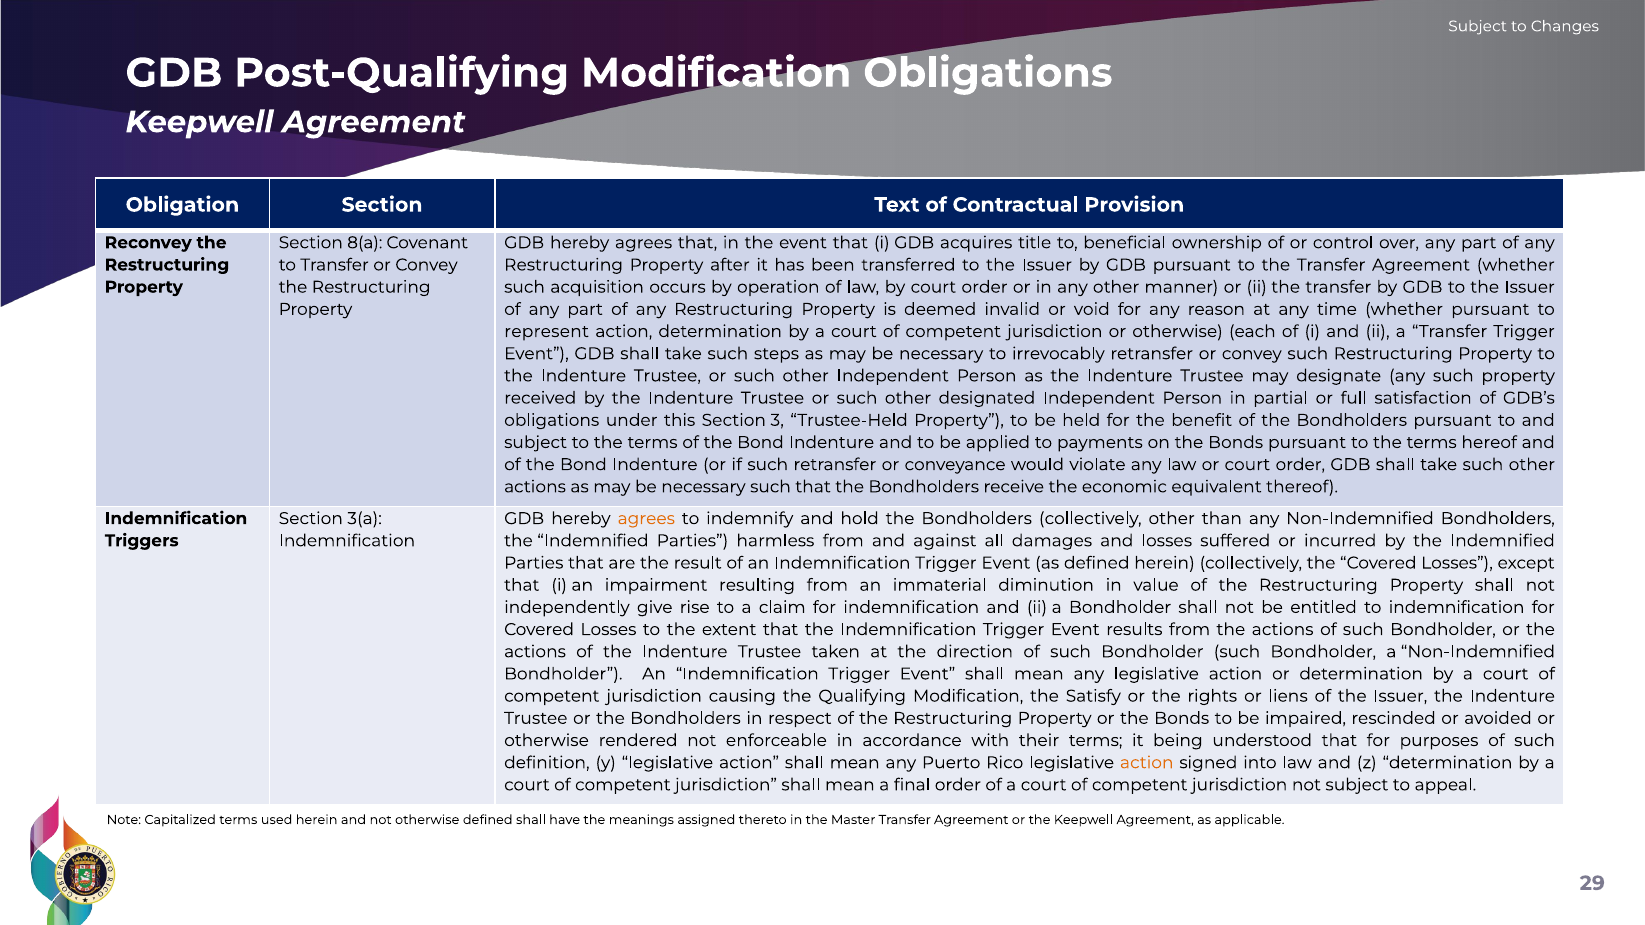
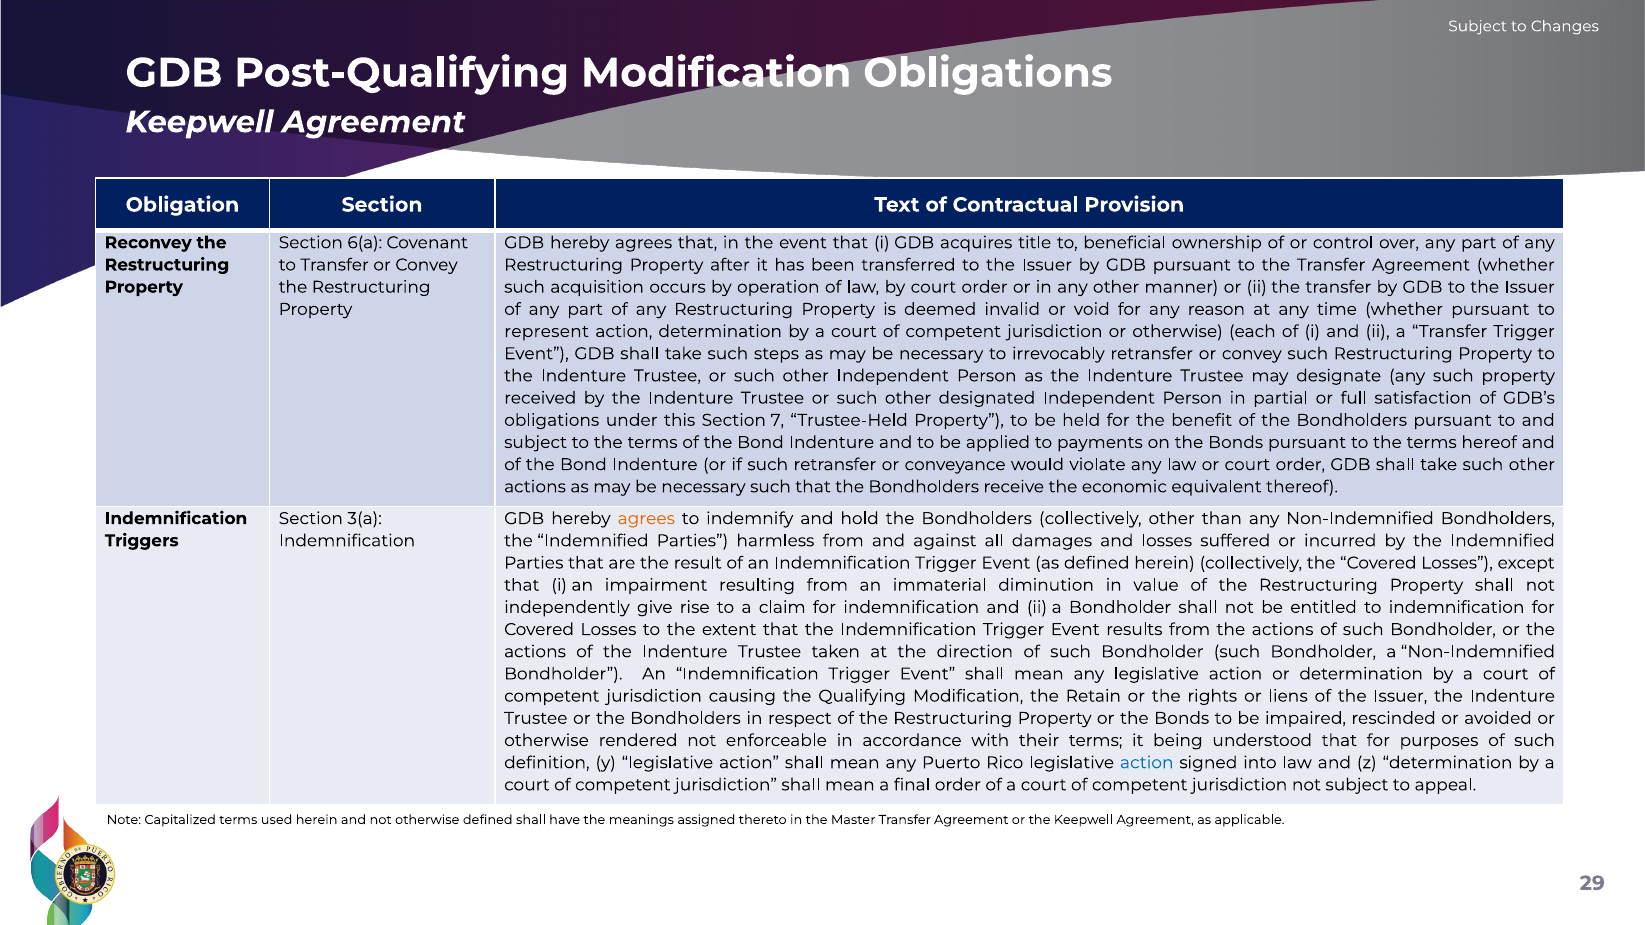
8(a: 8(a -> 6(a
3: 3 -> 7
Satisfy: Satisfy -> Retain
action at (1147, 763) colour: orange -> blue
